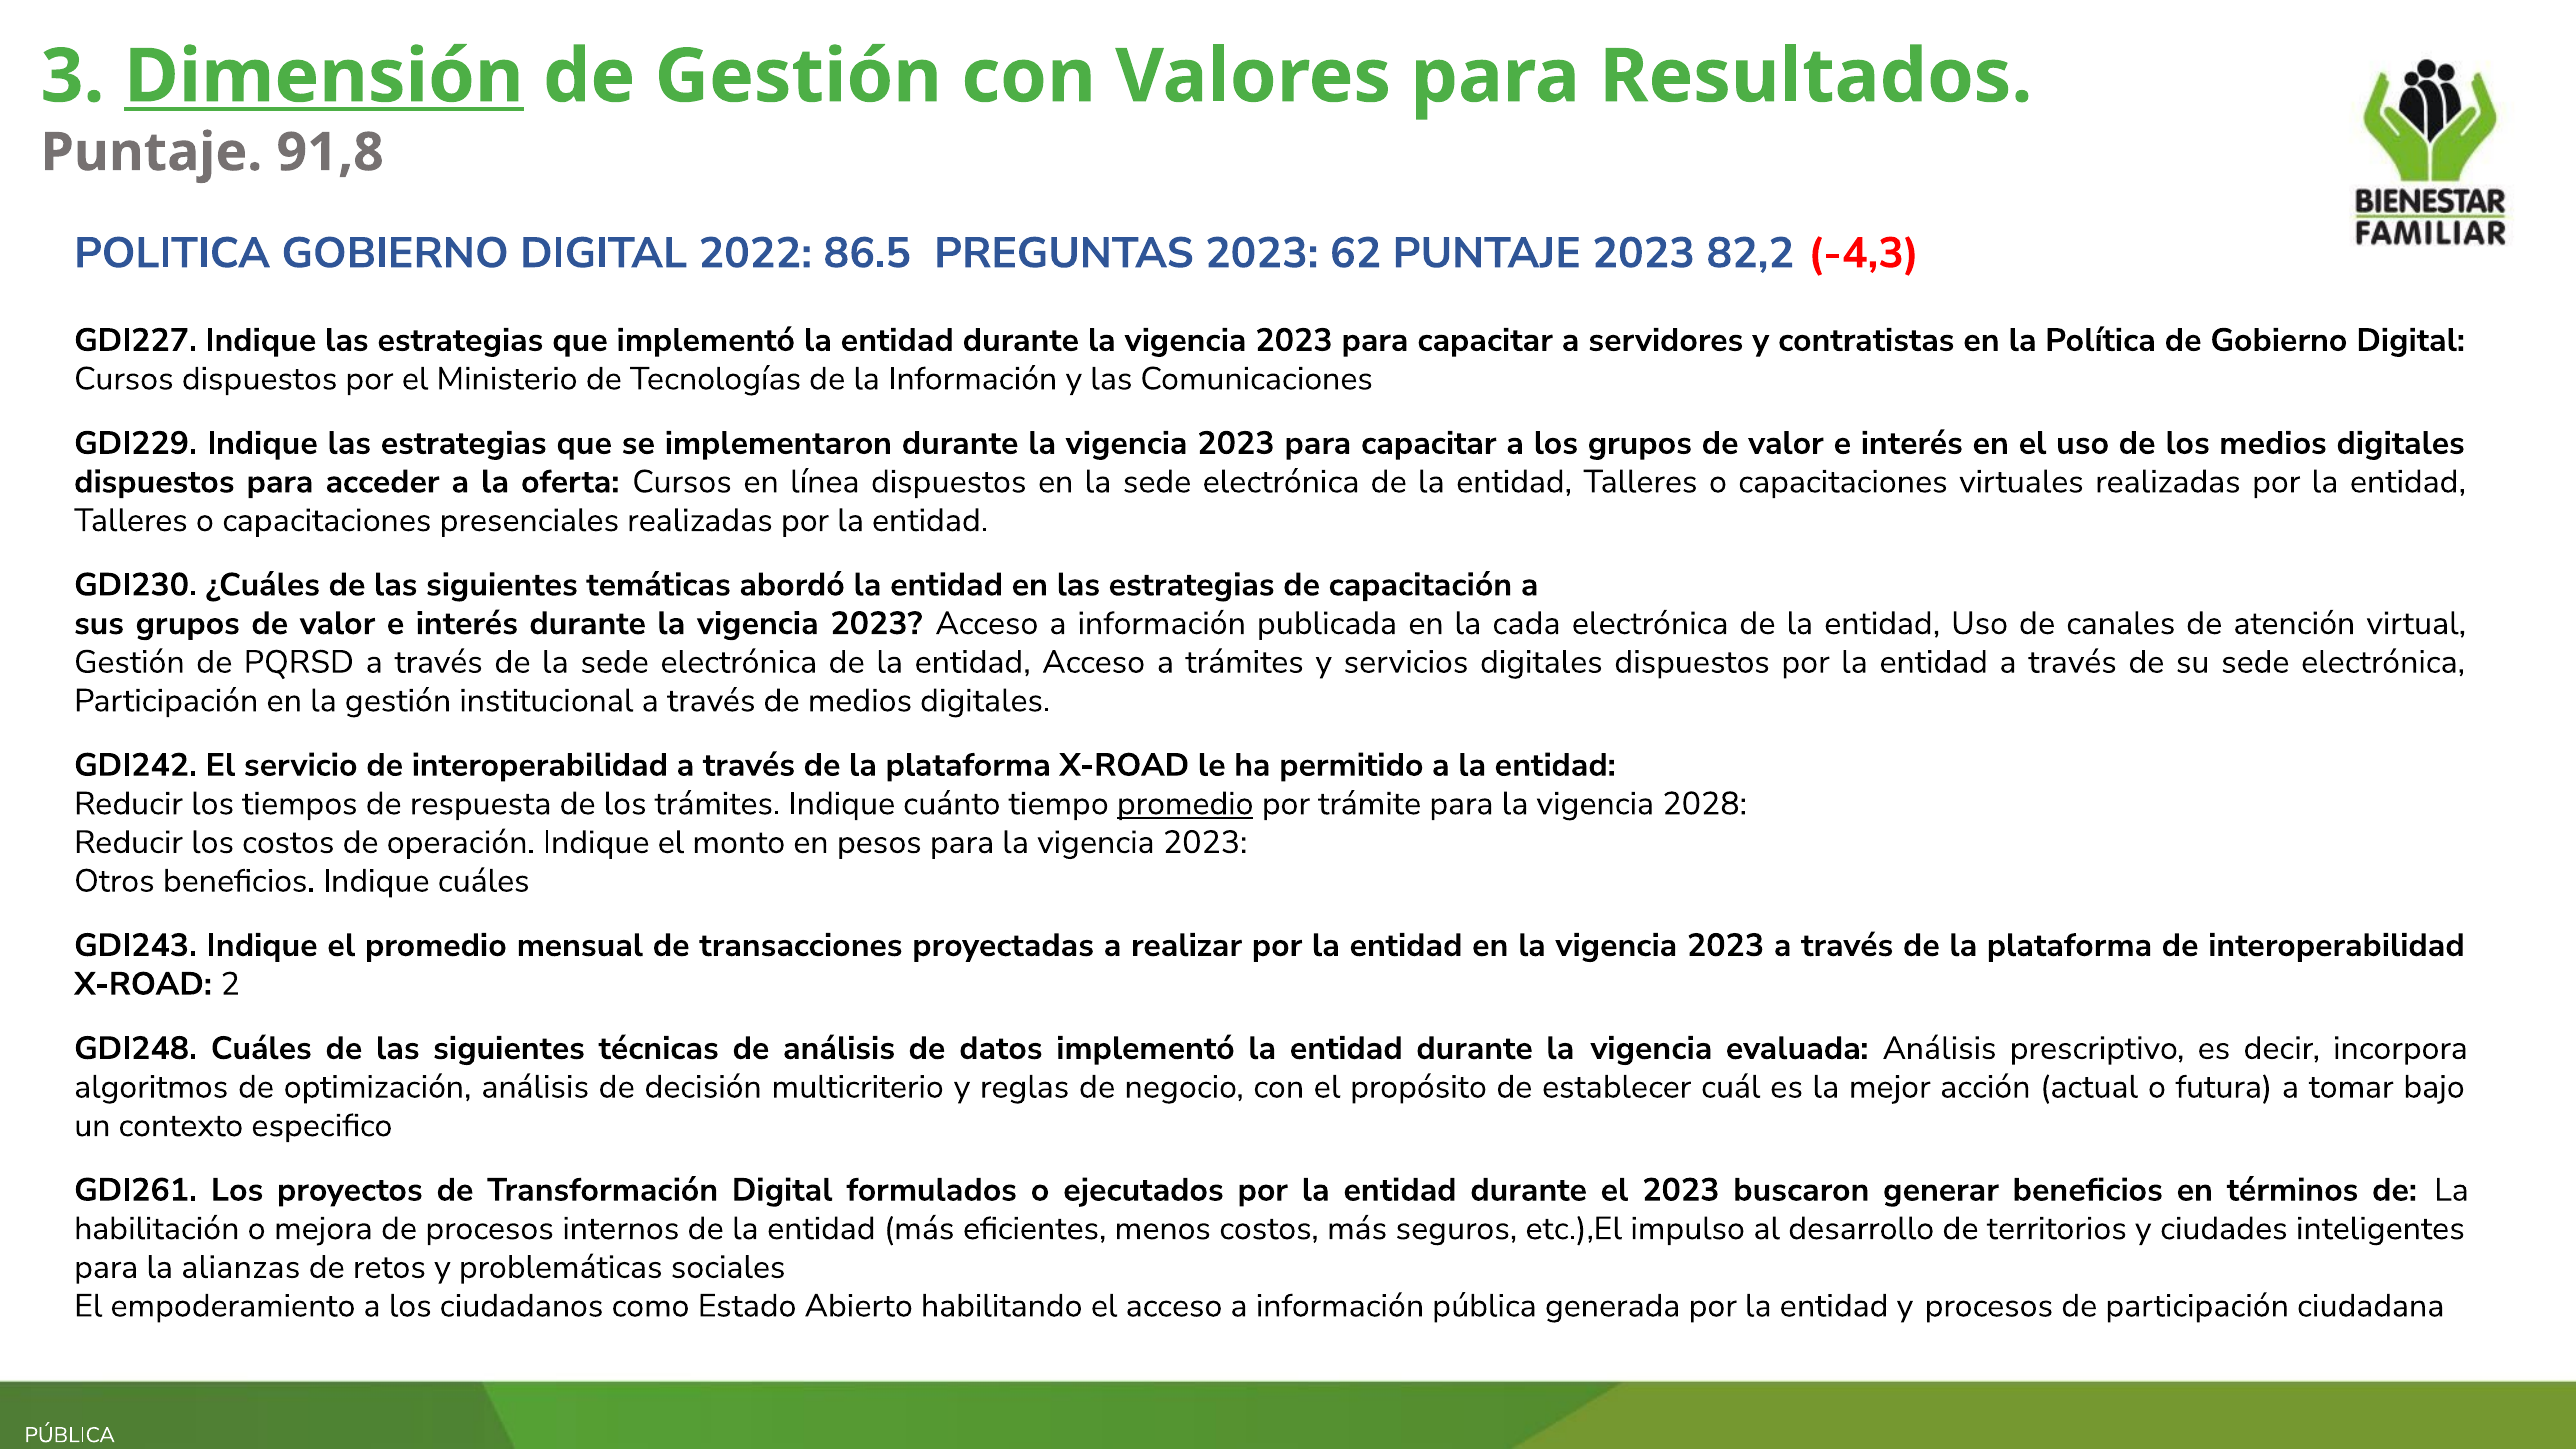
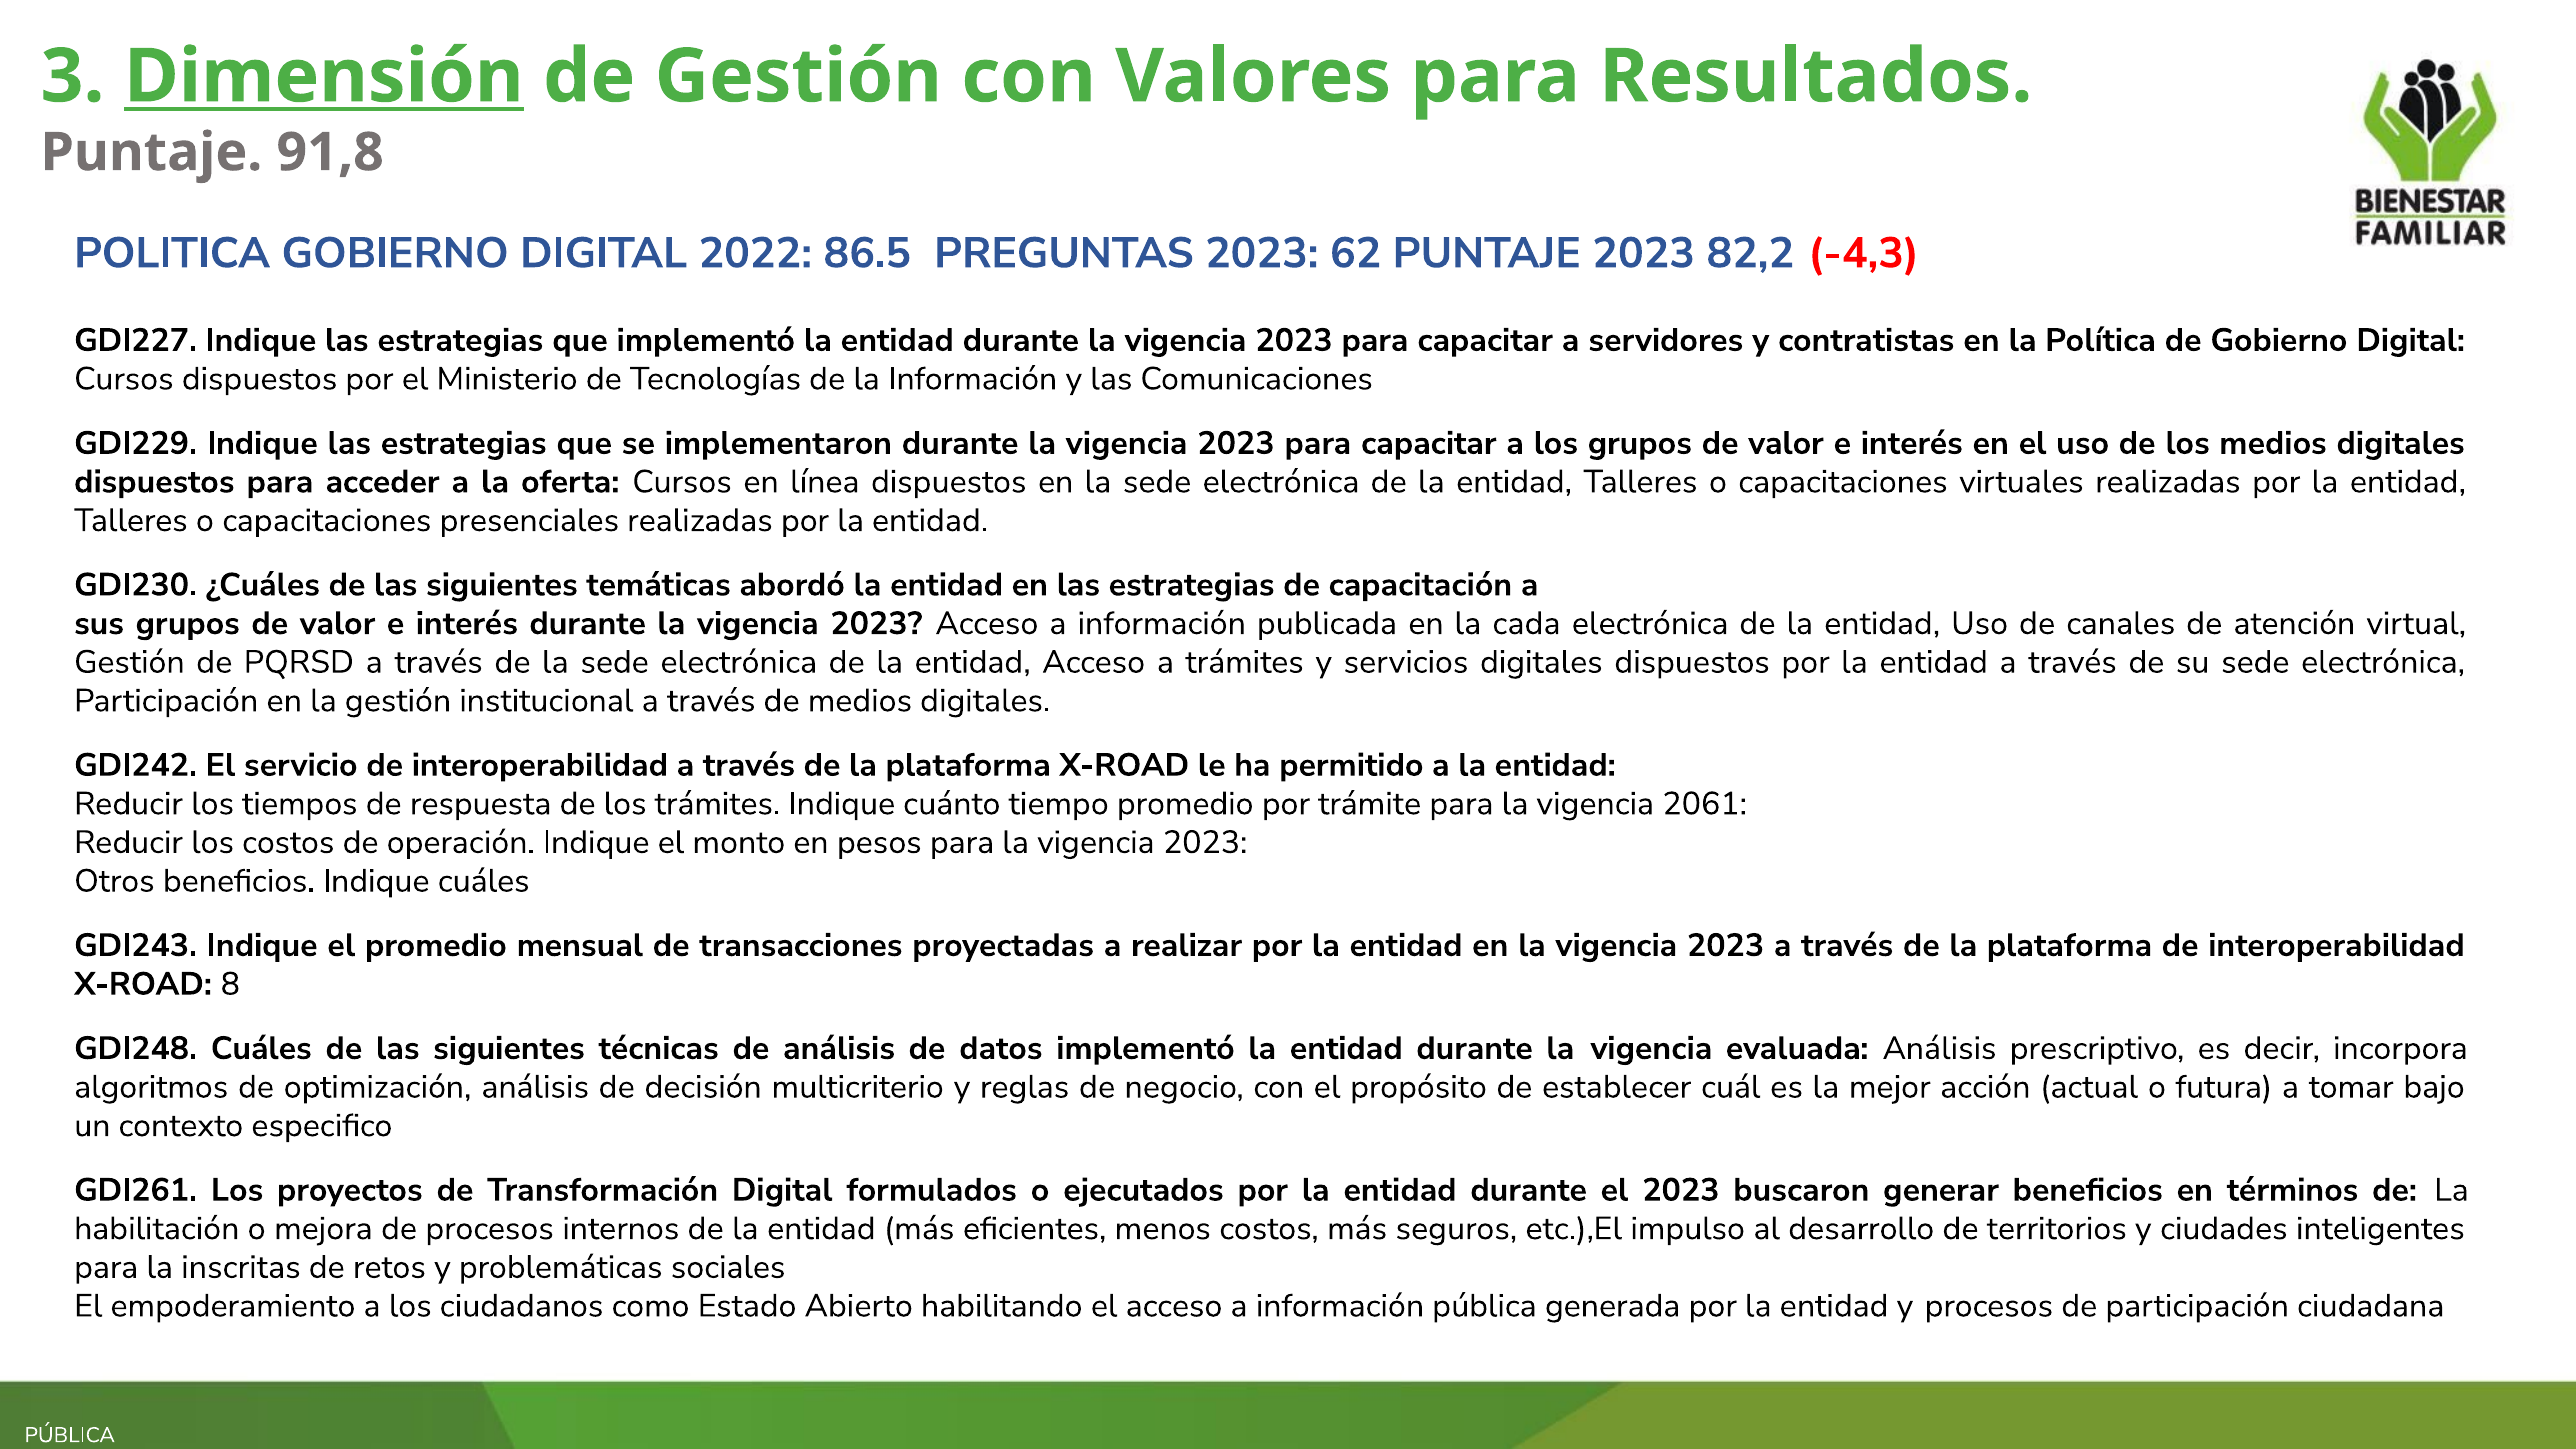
promedio at (1185, 804) underline: present -> none
2028: 2028 -> 2061
2: 2 -> 8
alianzas: alianzas -> inscritas
